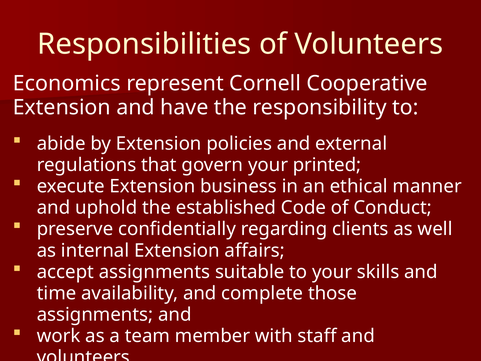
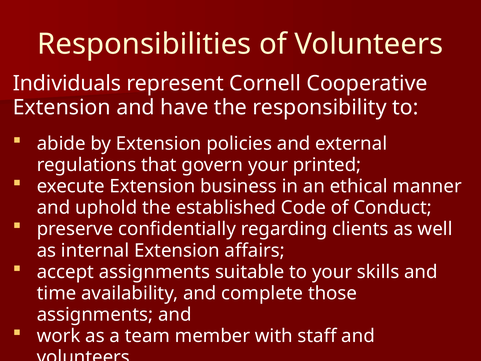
Economics: Economics -> Individuals
